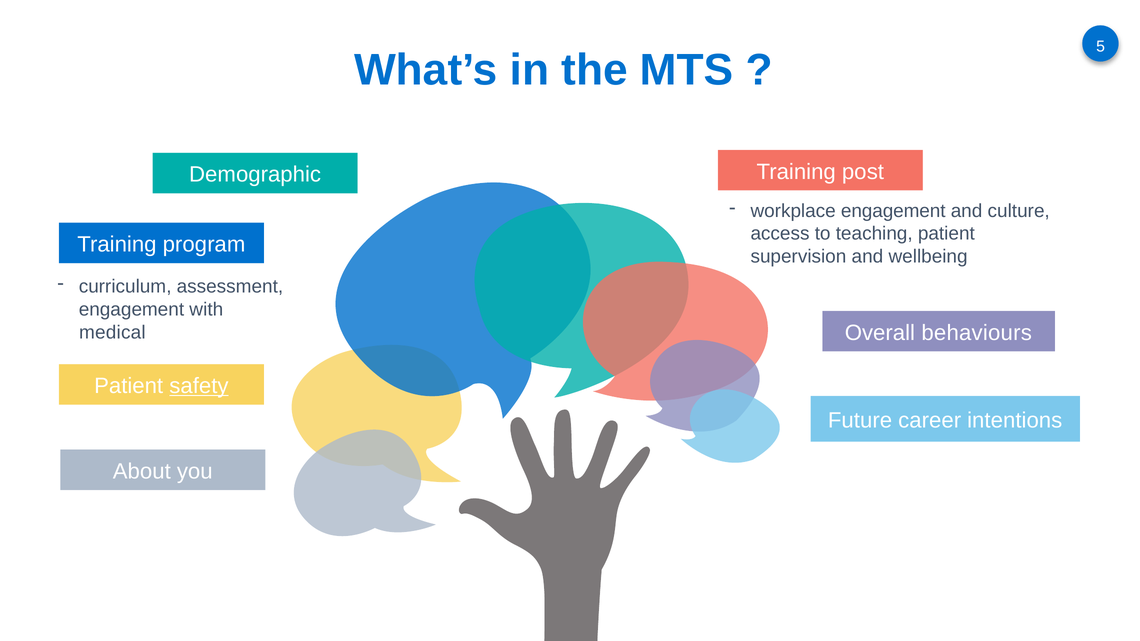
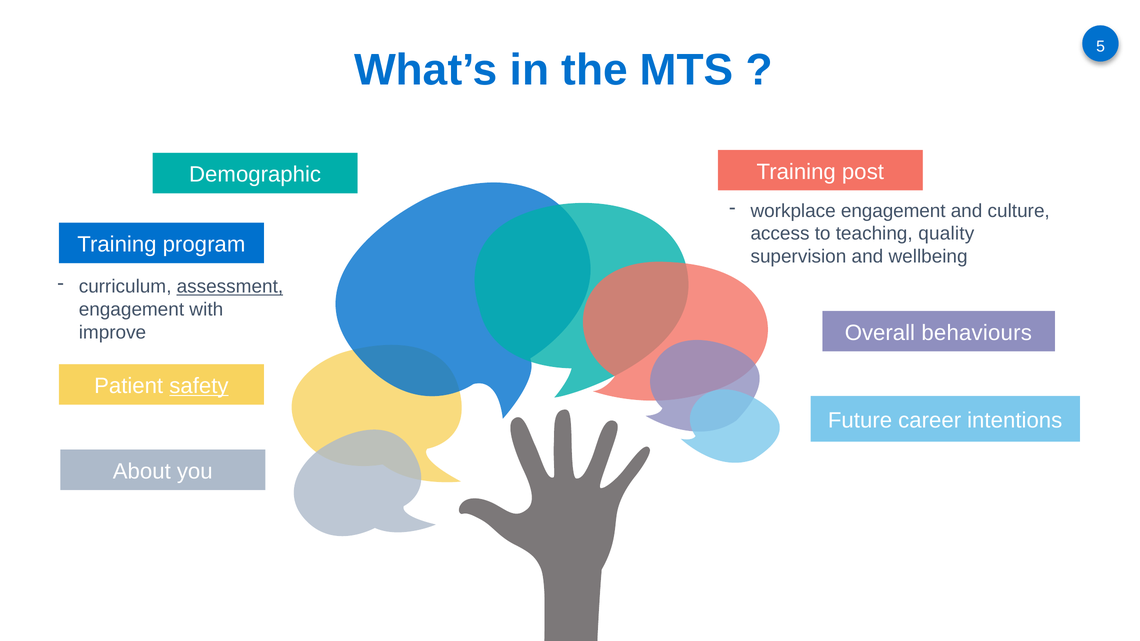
teaching patient: patient -> quality
assessment underline: none -> present
medical: medical -> improve
